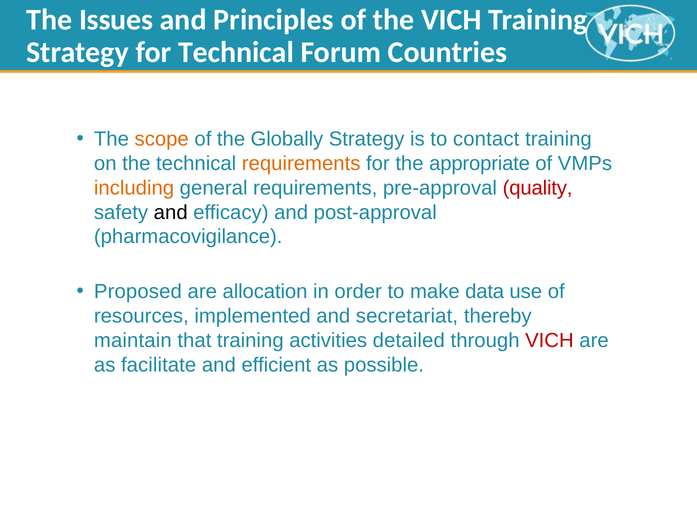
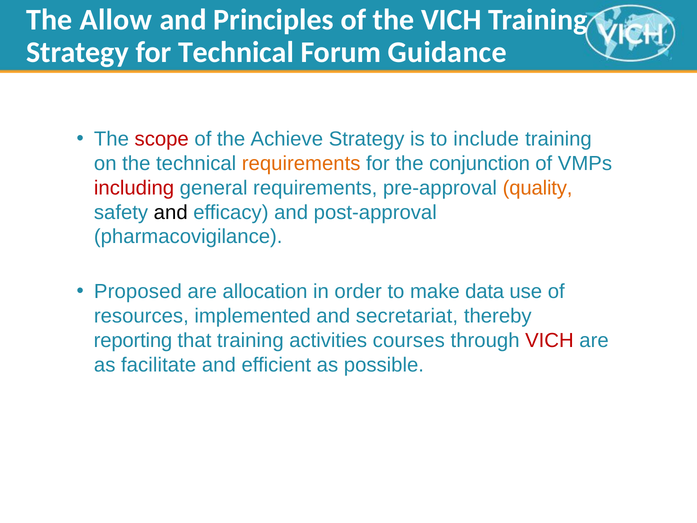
Issues: Issues -> Allow
Countries: Countries -> Guidance
scope colour: orange -> red
Globally: Globally -> Achieve
contact: contact -> include
appropriate: appropriate -> conjunction
including colour: orange -> red
quality colour: red -> orange
maintain: maintain -> reporting
detailed: detailed -> courses
